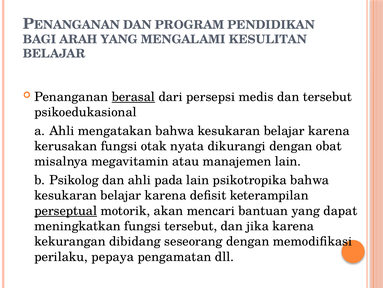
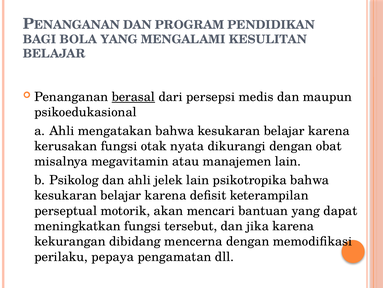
ARAH: ARAH -> BOLA
dan tersebut: tersebut -> maupun
pada: pada -> jelek
perseptual underline: present -> none
seseorang: seseorang -> mencerna
